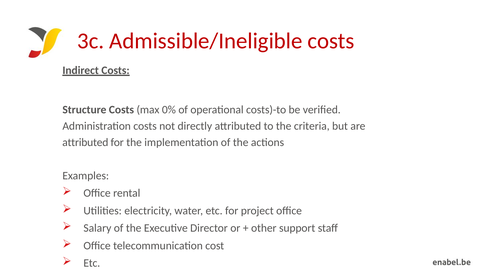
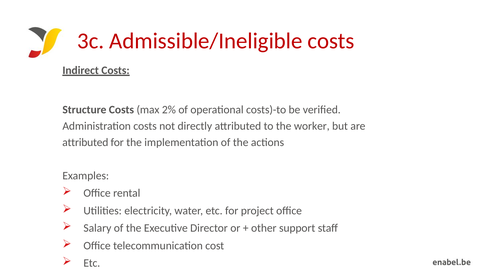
0%: 0% -> 2%
criteria: criteria -> worker
